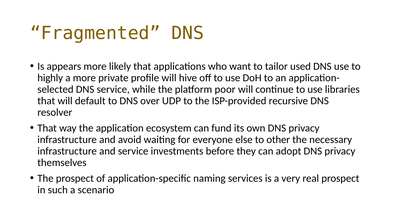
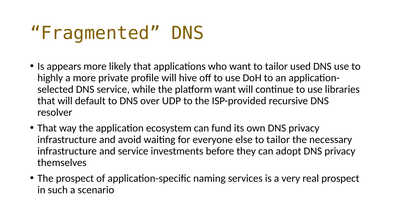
platform poor: poor -> want
else to other: other -> tailor
